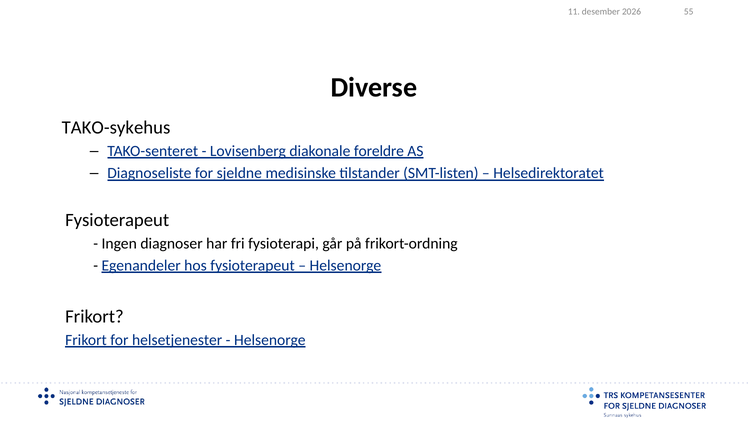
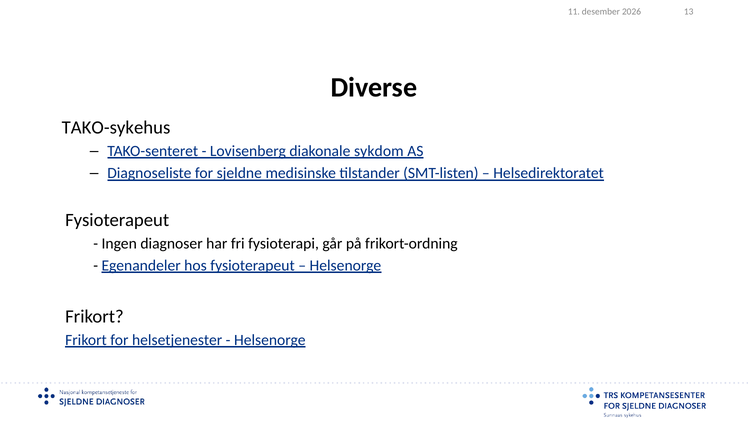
55: 55 -> 13
foreldre: foreldre -> sykdom
